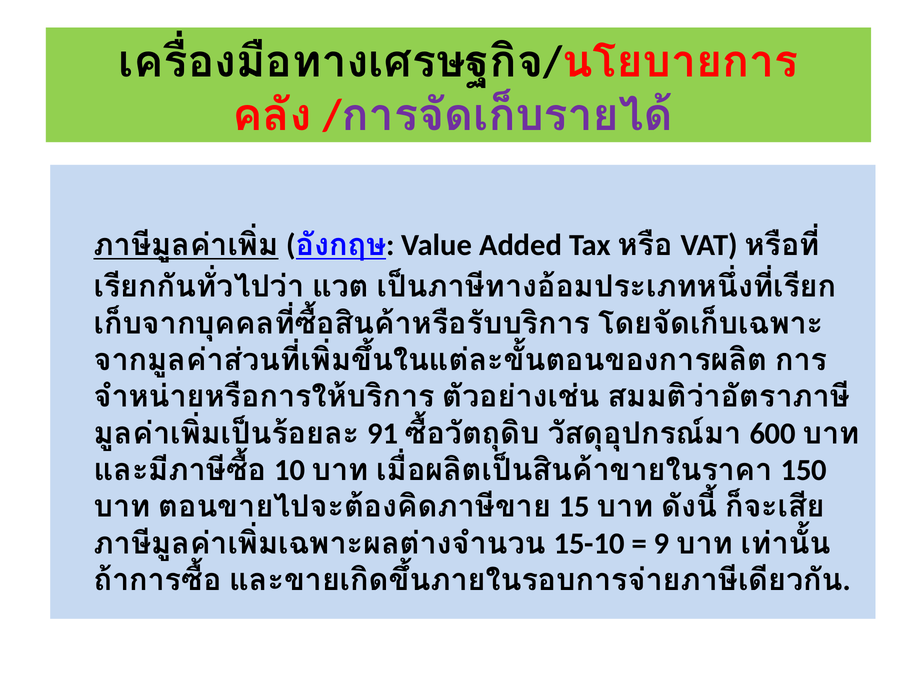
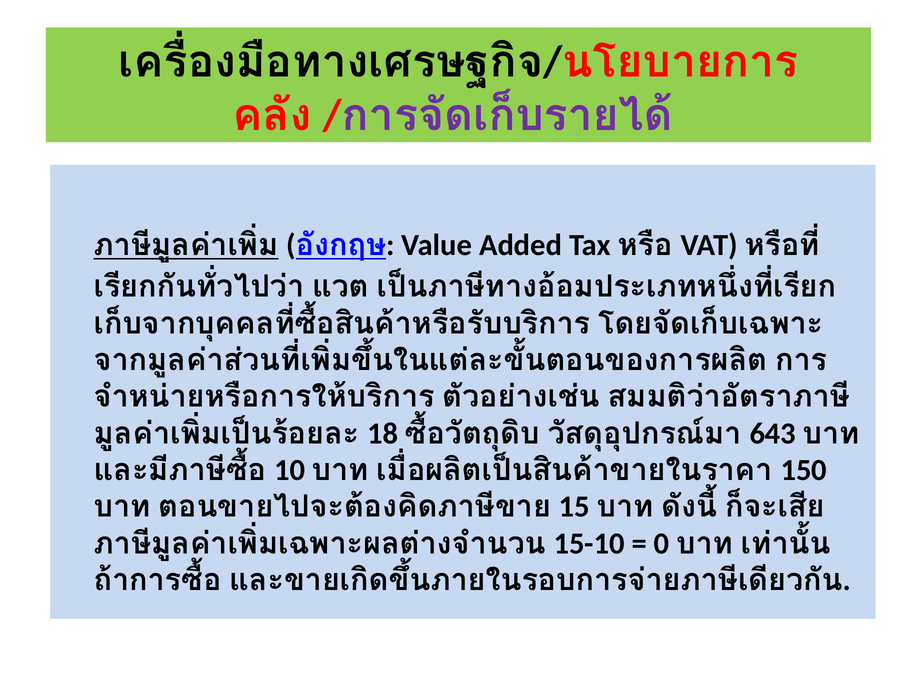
91: 91 -> 18
600: 600 -> 643
9: 9 -> 0
